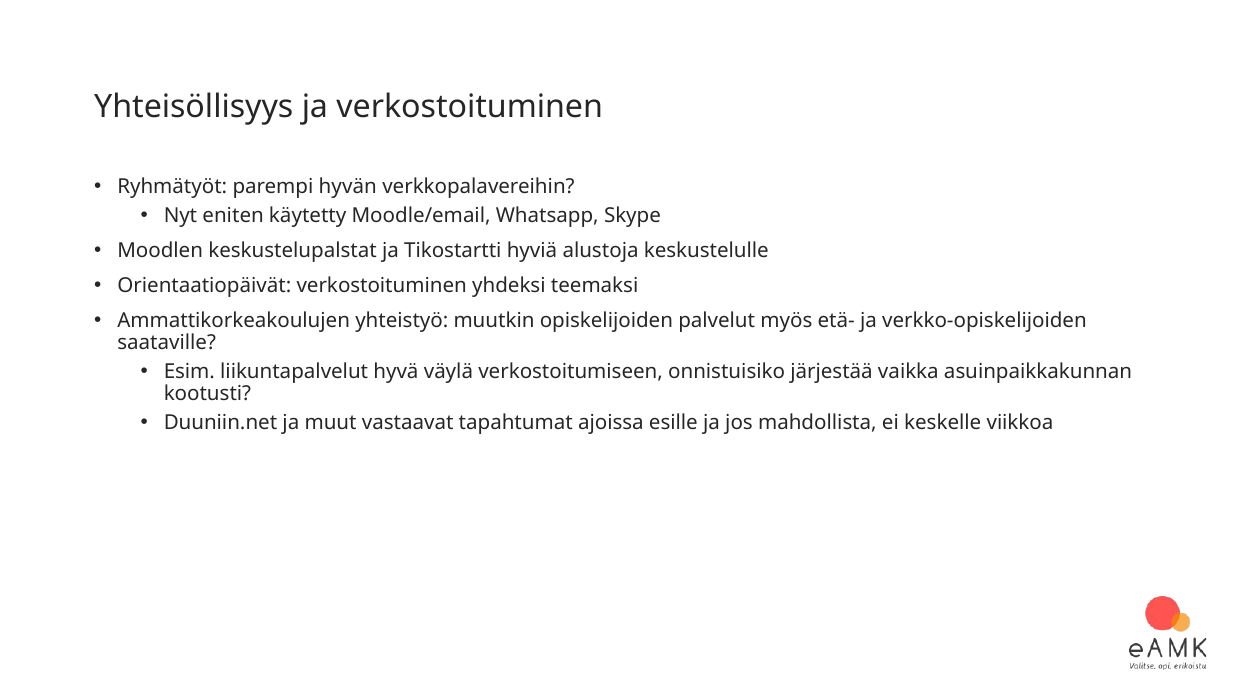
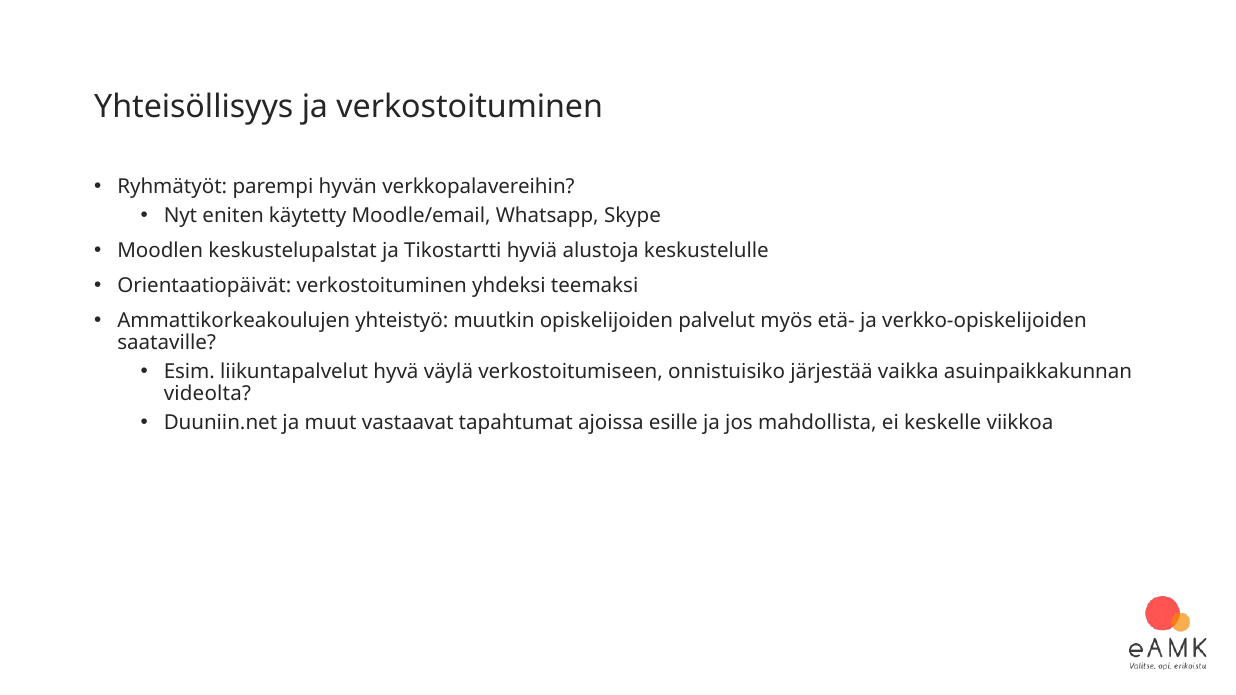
kootusti: kootusti -> videolta
